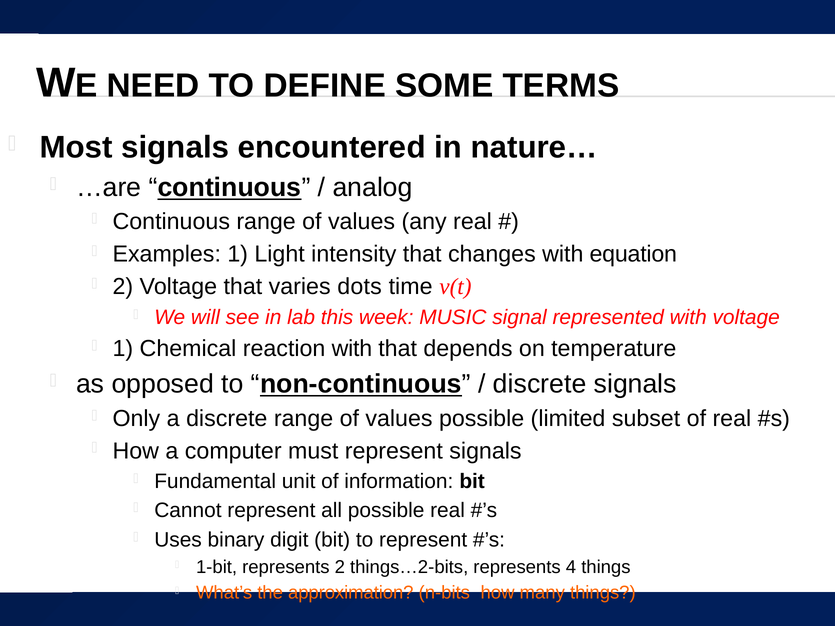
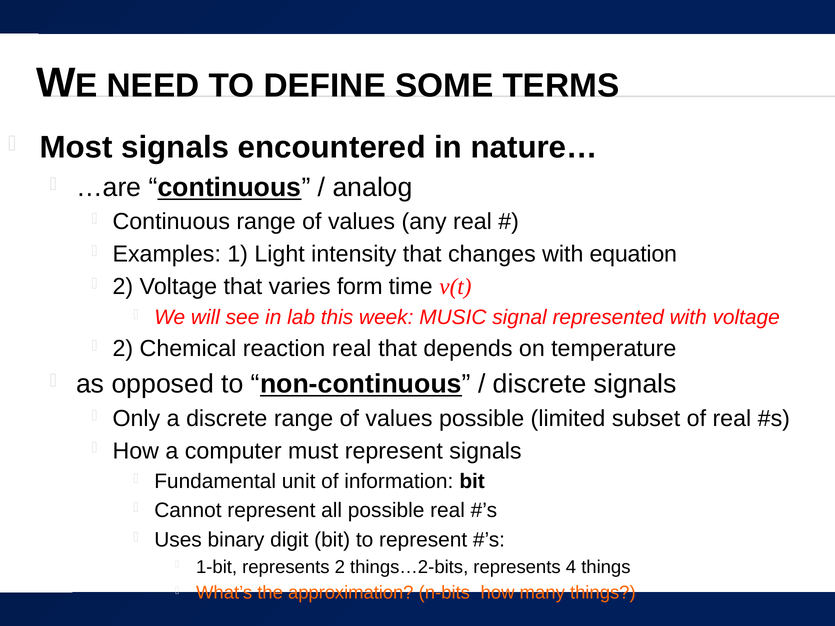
dots: dots -> form
1 at (123, 349): 1 -> 2
reaction with: with -> real
